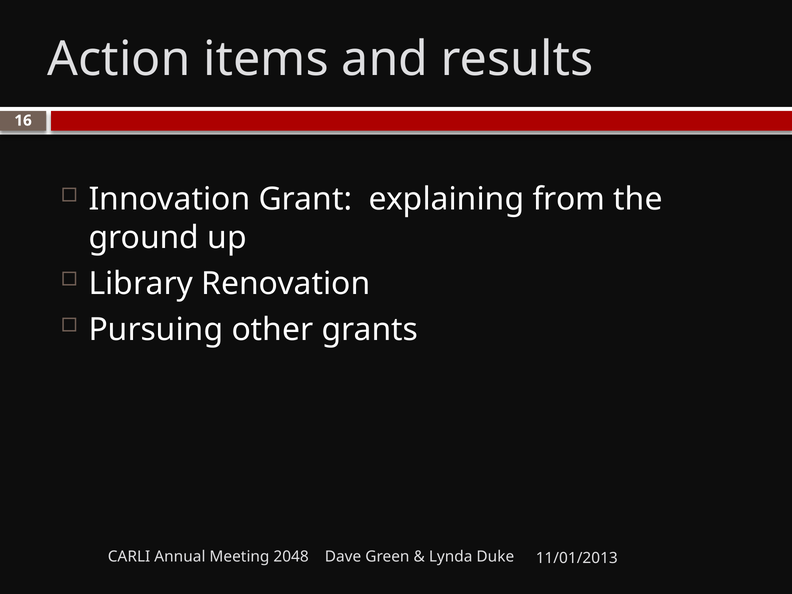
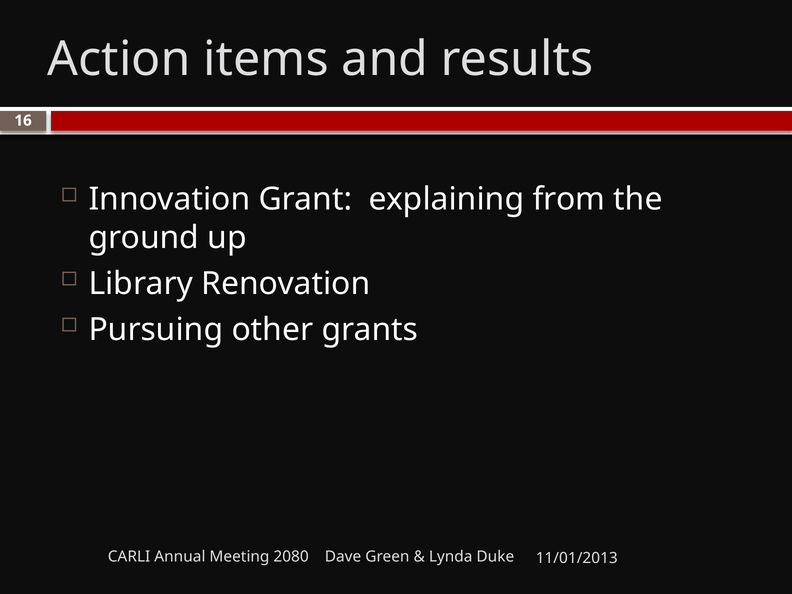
2048: 2048 -> 2080
